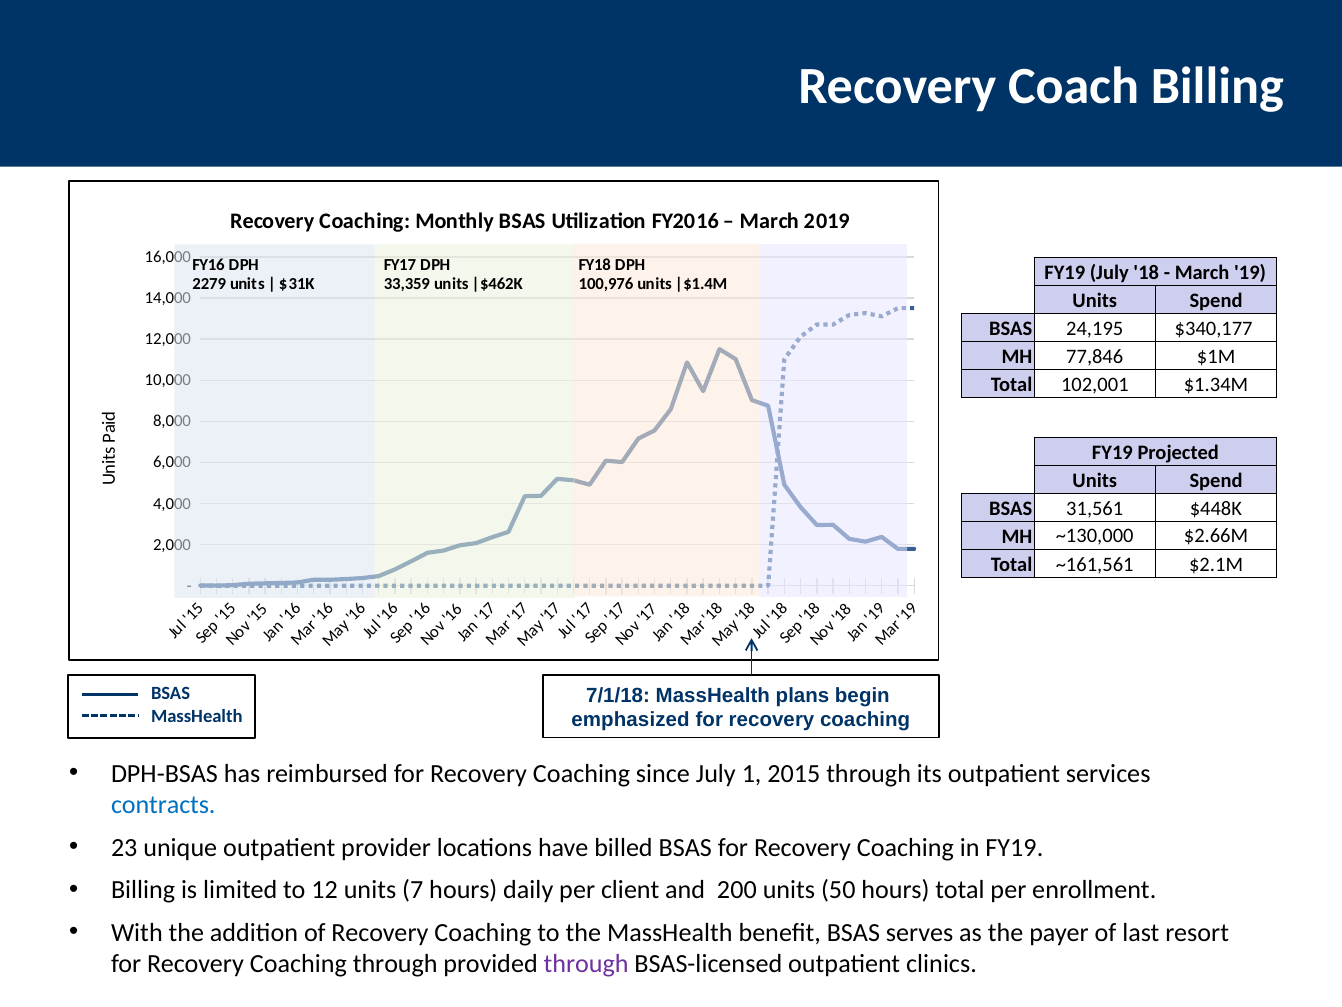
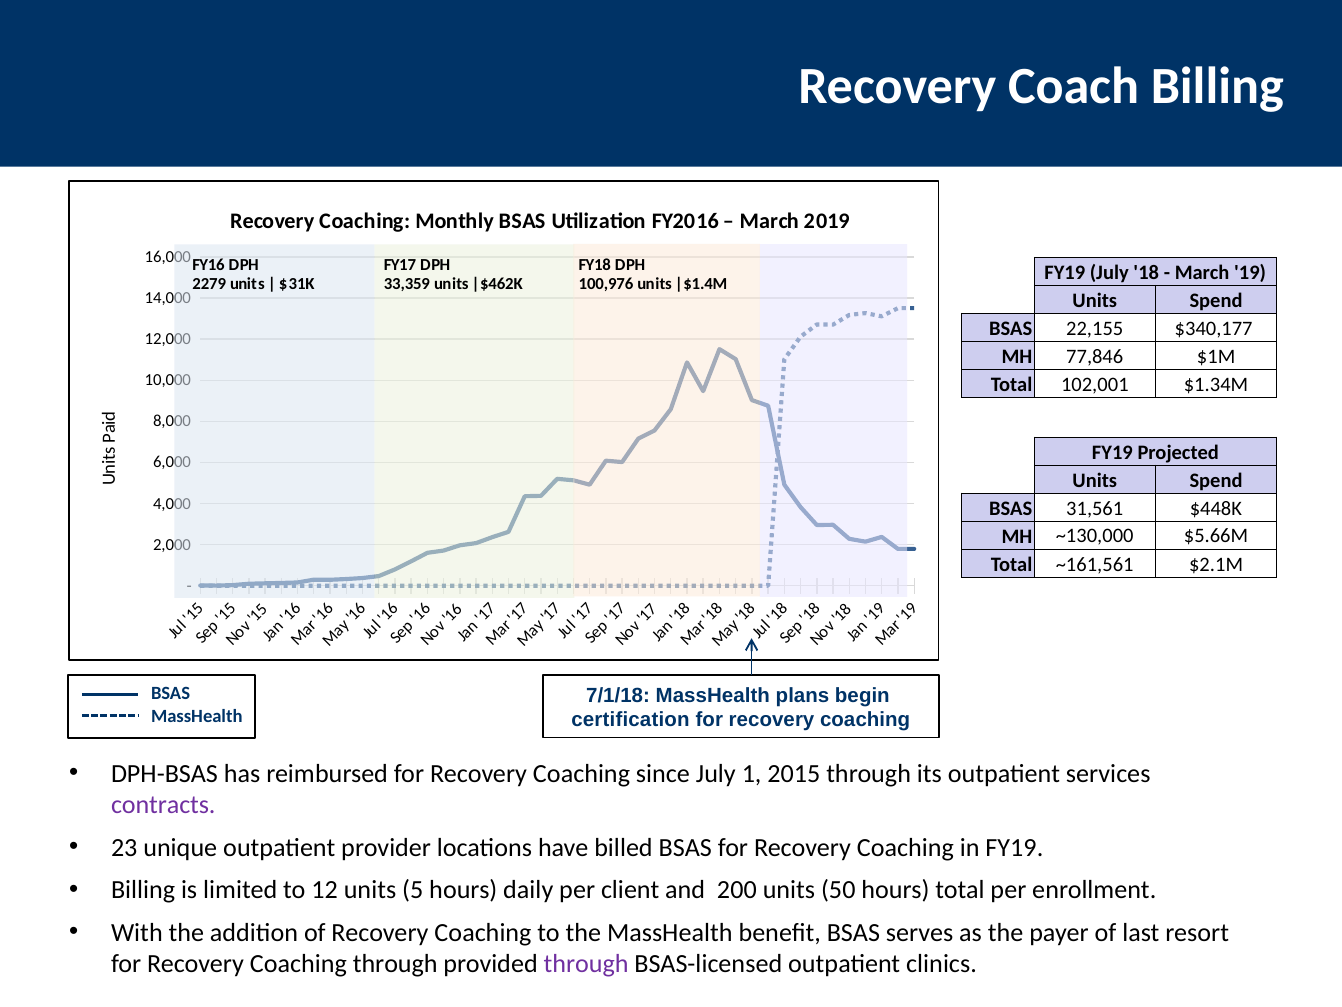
24,195: 24,195 -> 22,155
$2.66M: $2.66M -> $5.66M
emphasized: emphasized -> certification
contracts colour: blue -> purple
units 7: 7 -> 5
